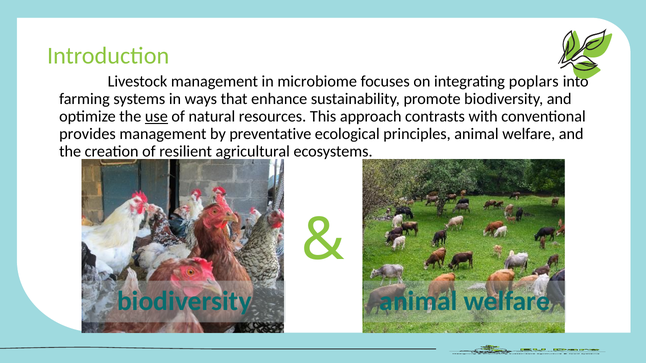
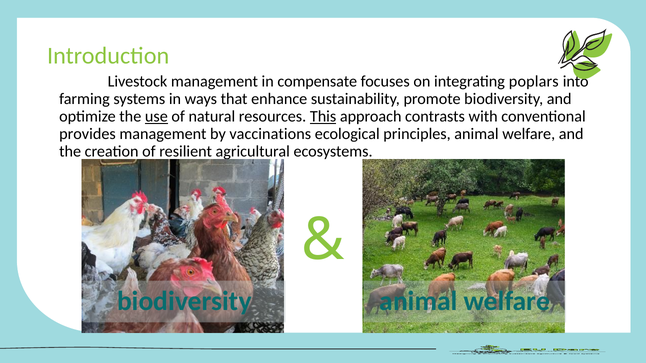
microbiome: microbiome -> compensate
This underline: none -> present
preventative: preventative -> vaccinations
